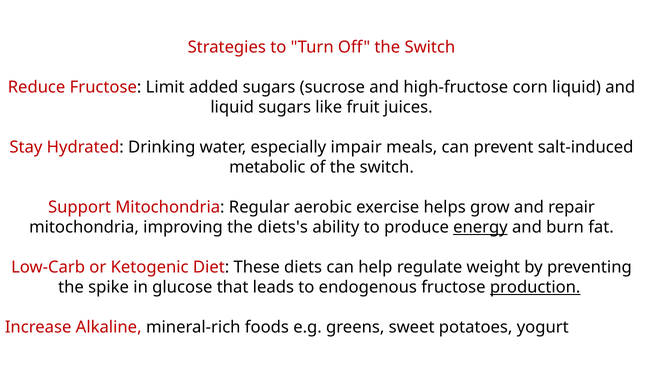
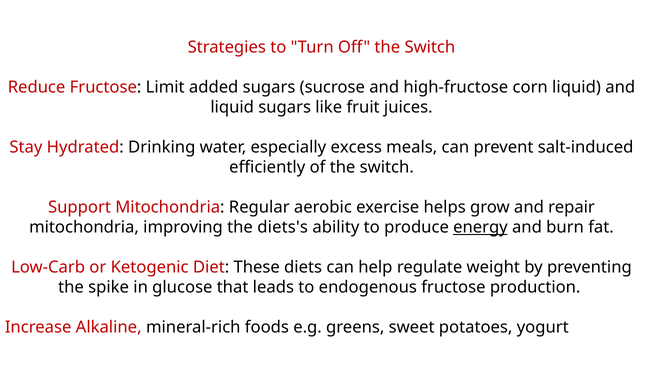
impair: impair -> excess
metabolic: metabolic -> efficiently
production underline: present -> none
